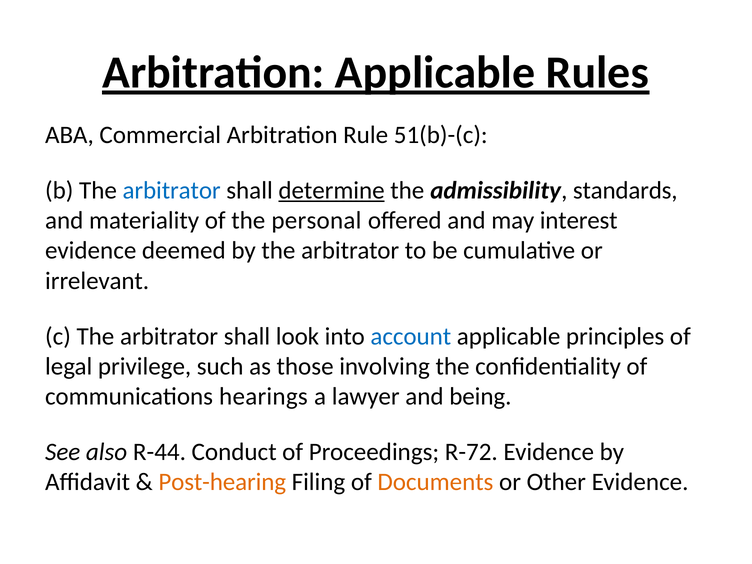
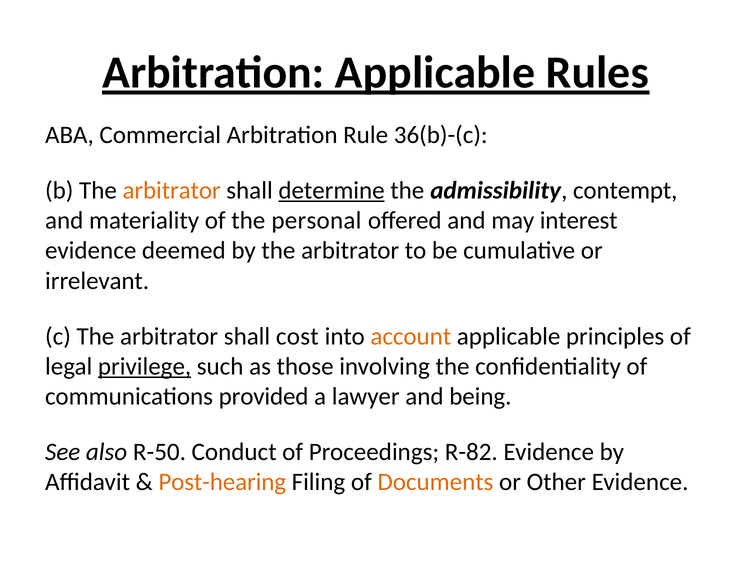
51(b)-(c: 51(b)-(c -> 36(b)-(c
arbitrator at (172, 191) colour: blue -> orange
standards: standards -> contempt
look: look -> cost
account colour: blue -> orange
privilege underline: none -> present
hearings: hearings -> provided
R-44: R-44 -> R-50
R-72: R-72 -> R-82
